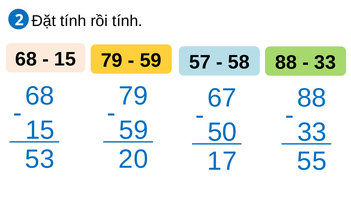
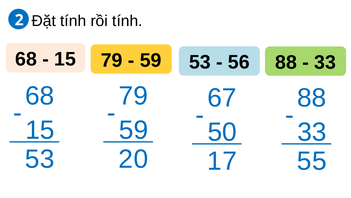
57: 57 -> 53
58: 58 -> 56
